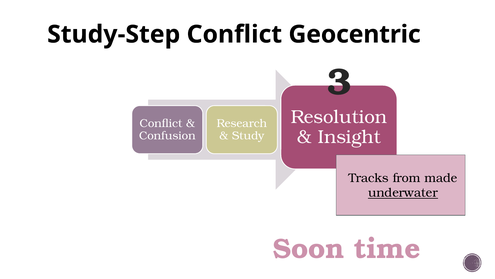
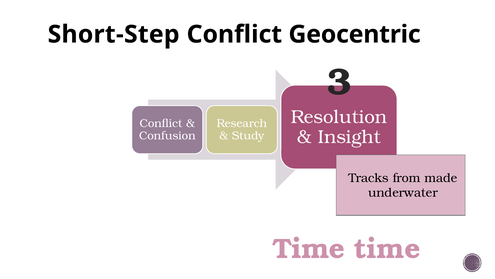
Study-Step: Study-Step -> Short-Step
underwater underline: present -> none
Soon at (309, 249): Soon -> Time
